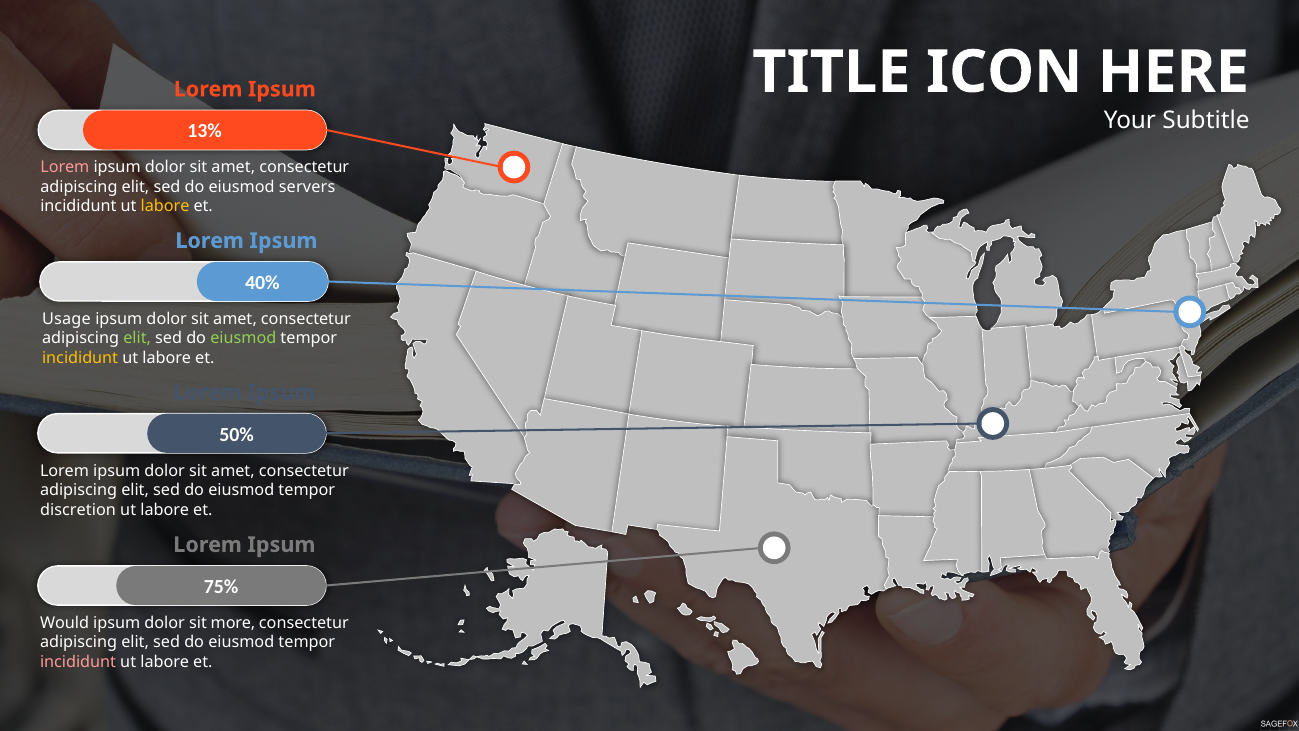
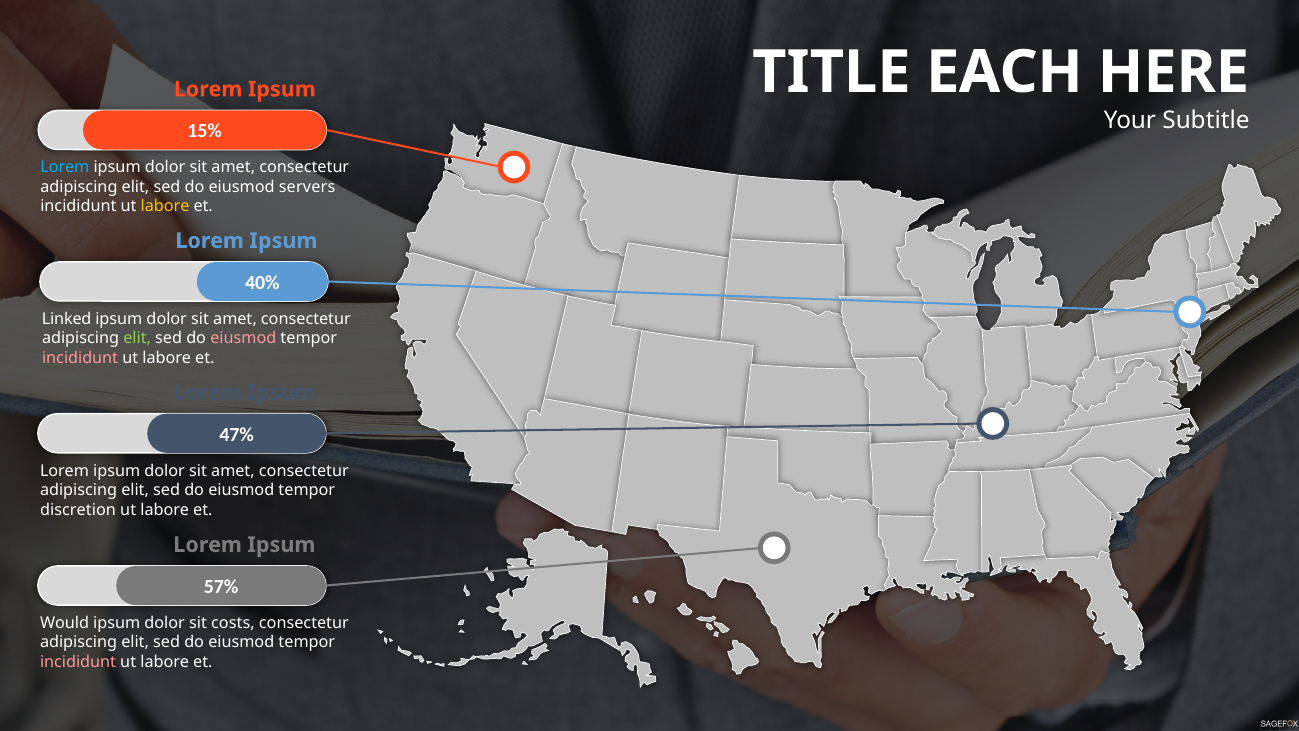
ICON: ICON -> EACH
13%: 13% -> 15%
Lorem at (65, 167) colour: pink -> light blue
Usage: Usage -> Linked
eiusmod at (243, 338) colour: light green -> pink
incididunt at (80, 358) colour: yellow -> pink
50%: 50% -> 47%
75%: 75% -> 57%
more: more -> costs
